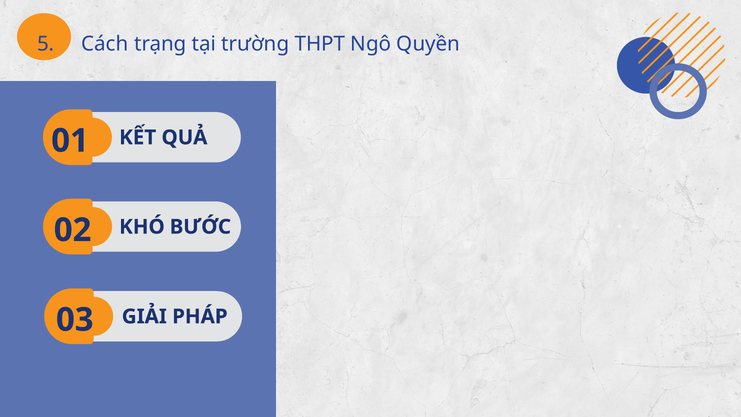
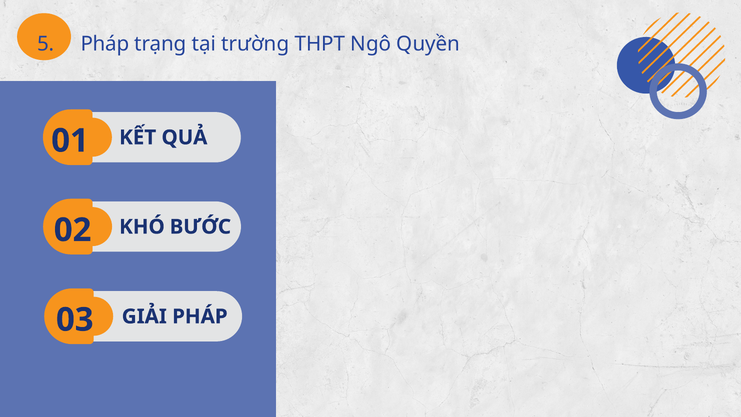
5 Cách: Cách -> Pháp
